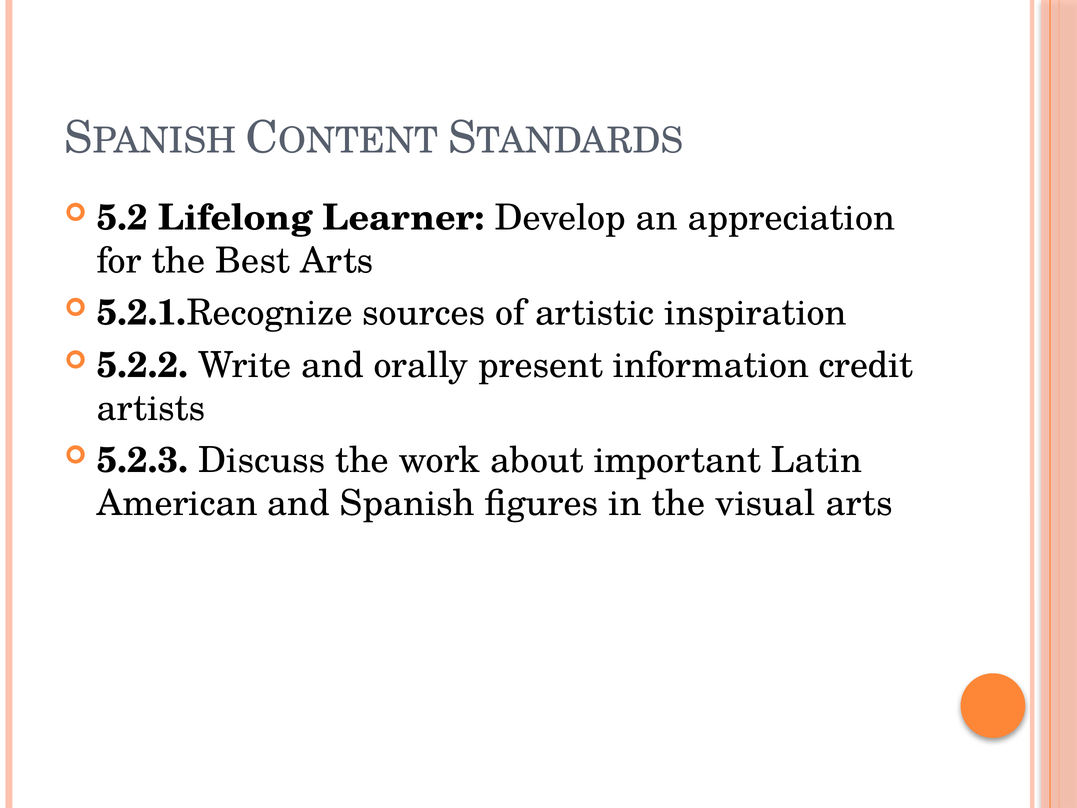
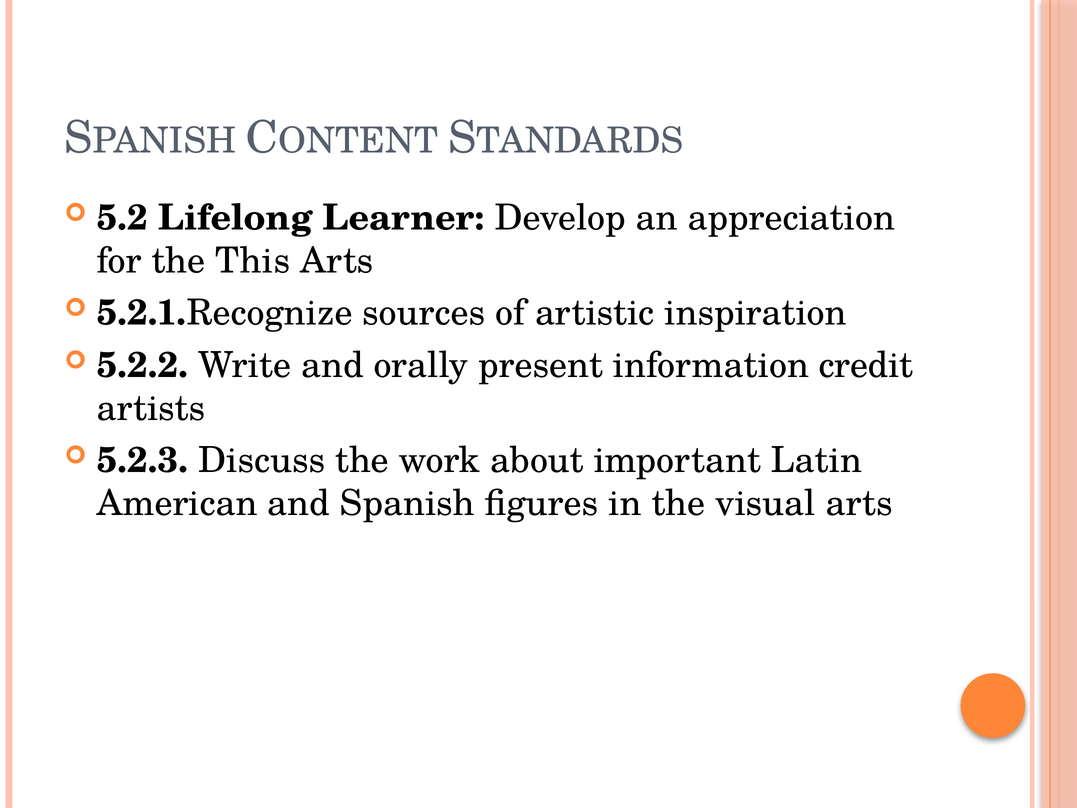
Best: Best -> This
